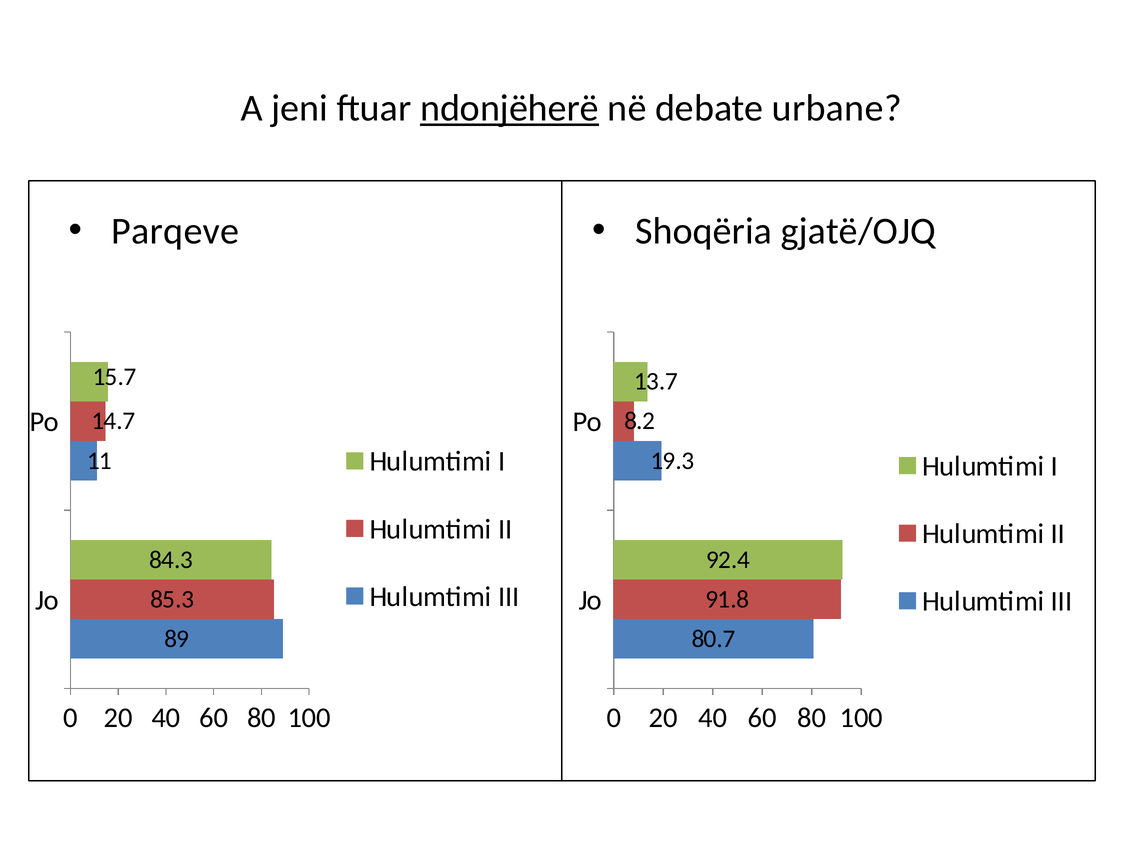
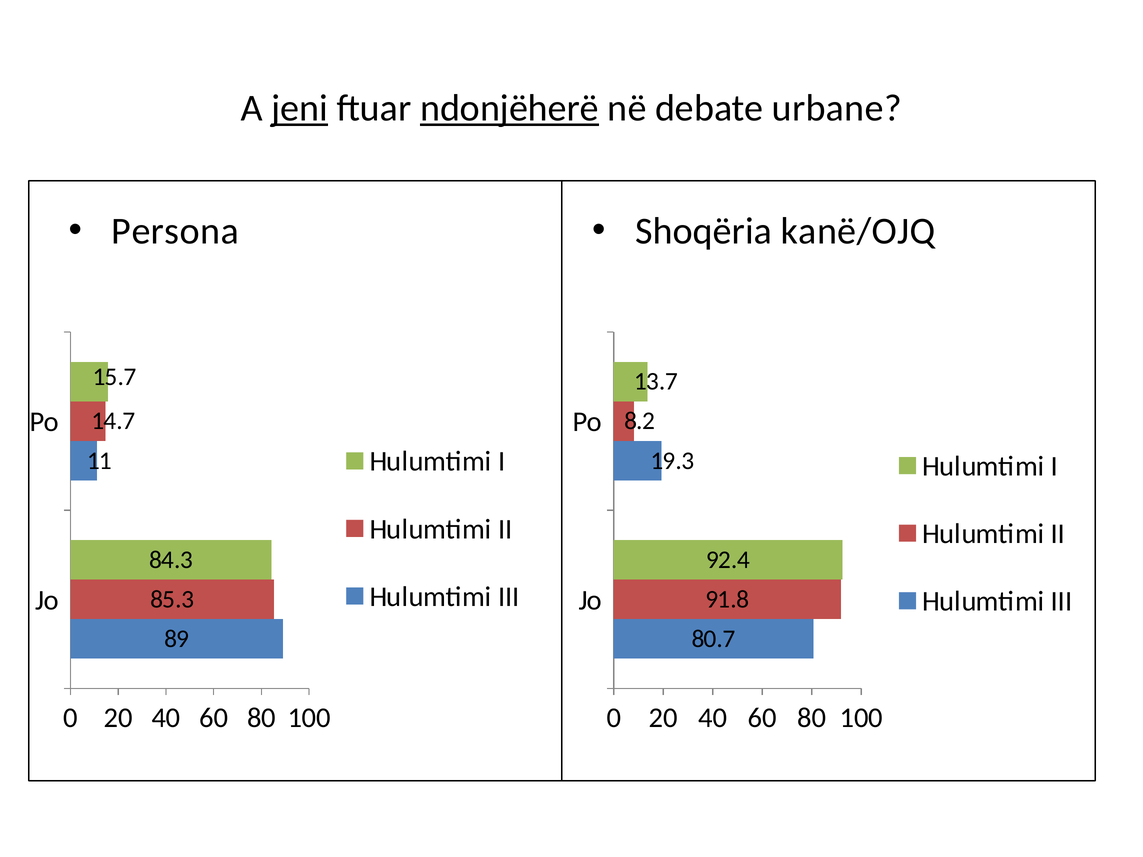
jeni underline: none -> present
Parqeve: Parqeve -> Persona
gjatë/OJQ: gjatë/OJQ -> kanë/OJQ
